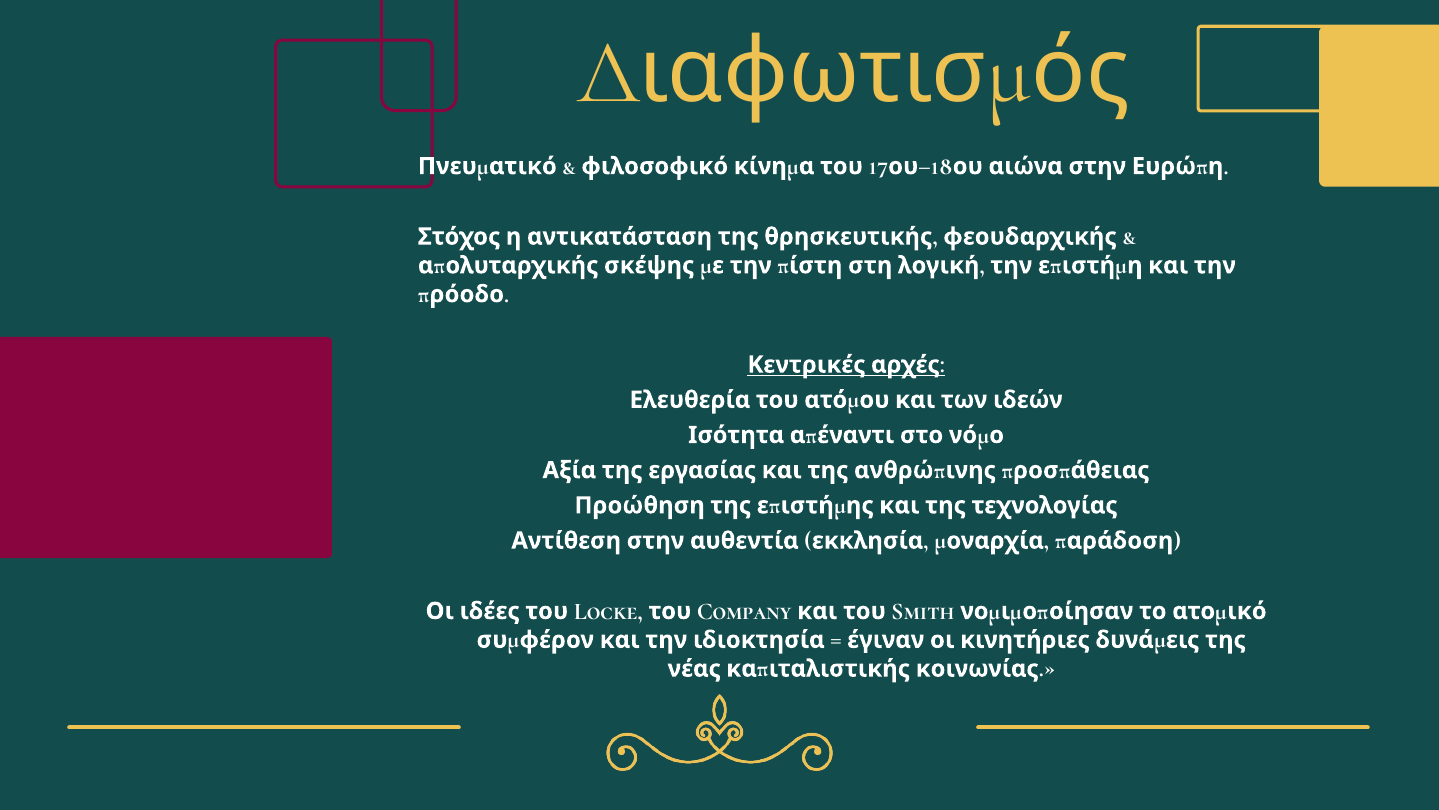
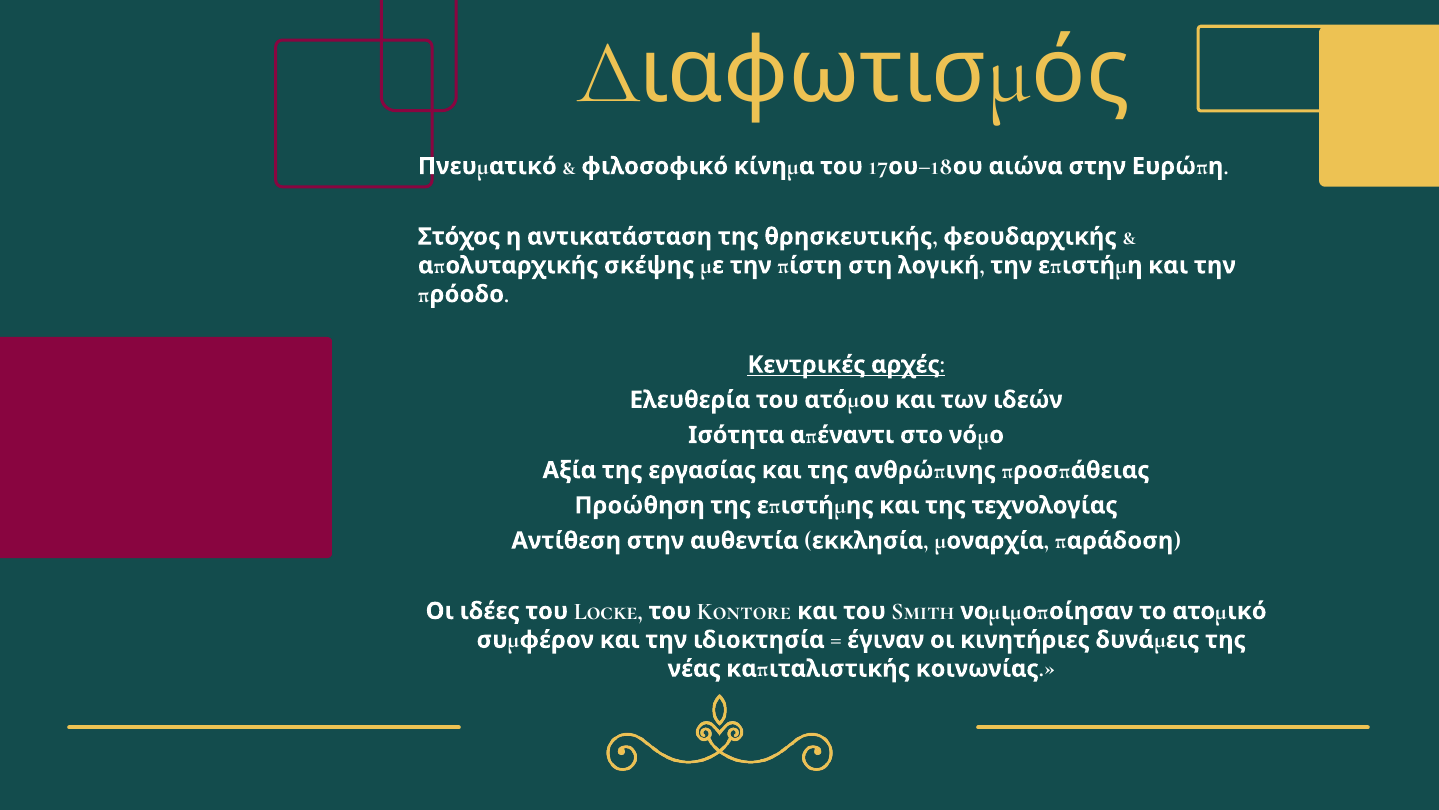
Company: Company -> Kontore
